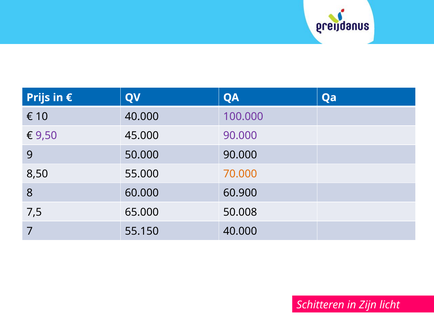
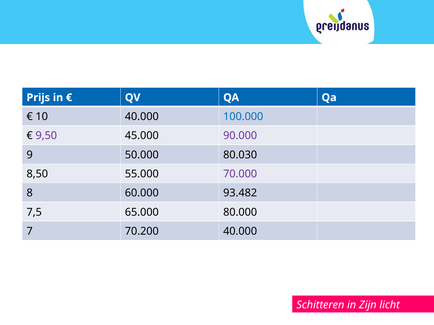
100.000 colour: purple -> blue
50.000 90.000: 90.000 -> 80.030
70.000 colour: orange -> purple
60.900: 60.900 -> 93.482
50.008: 50.008 -> 80.000
55.150: 55.150 -> 70.200
